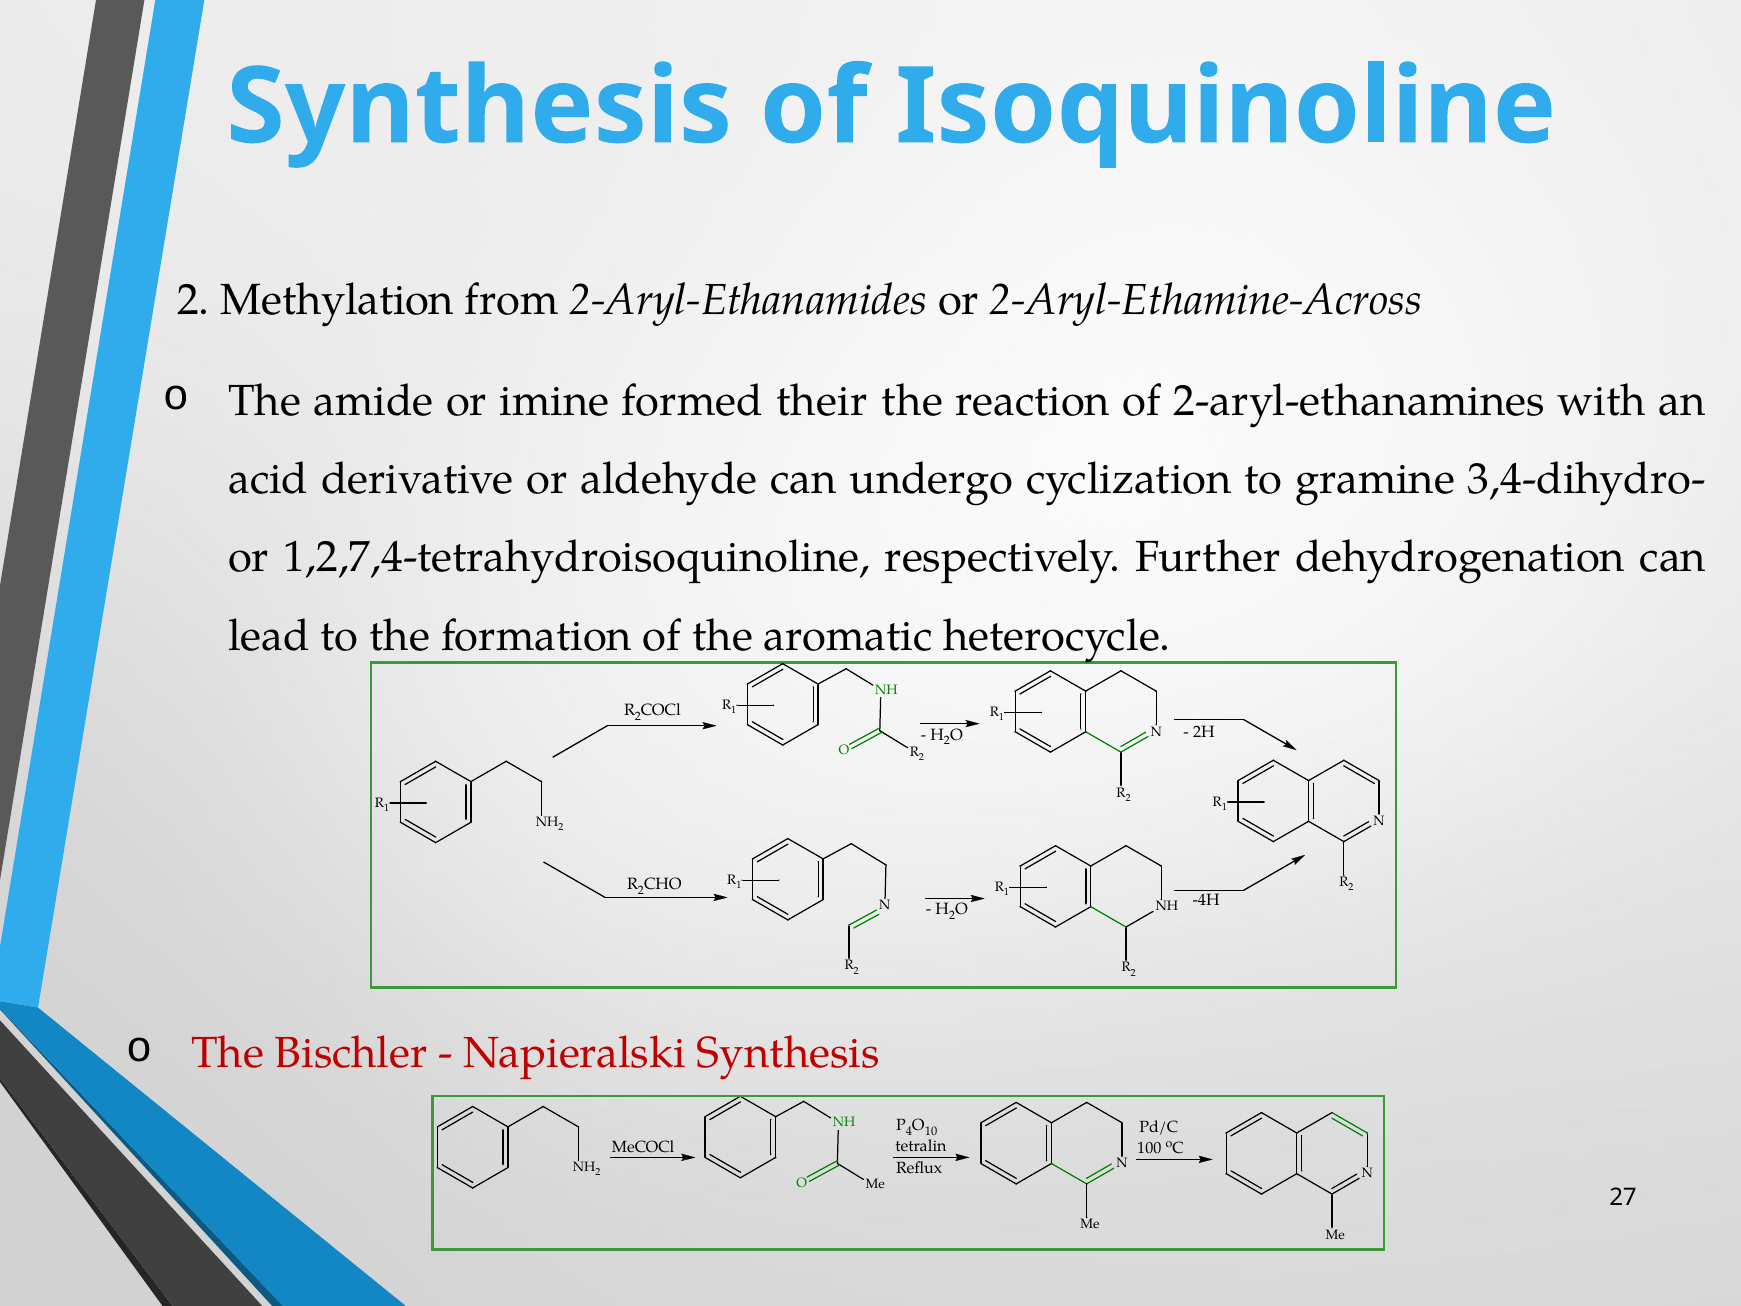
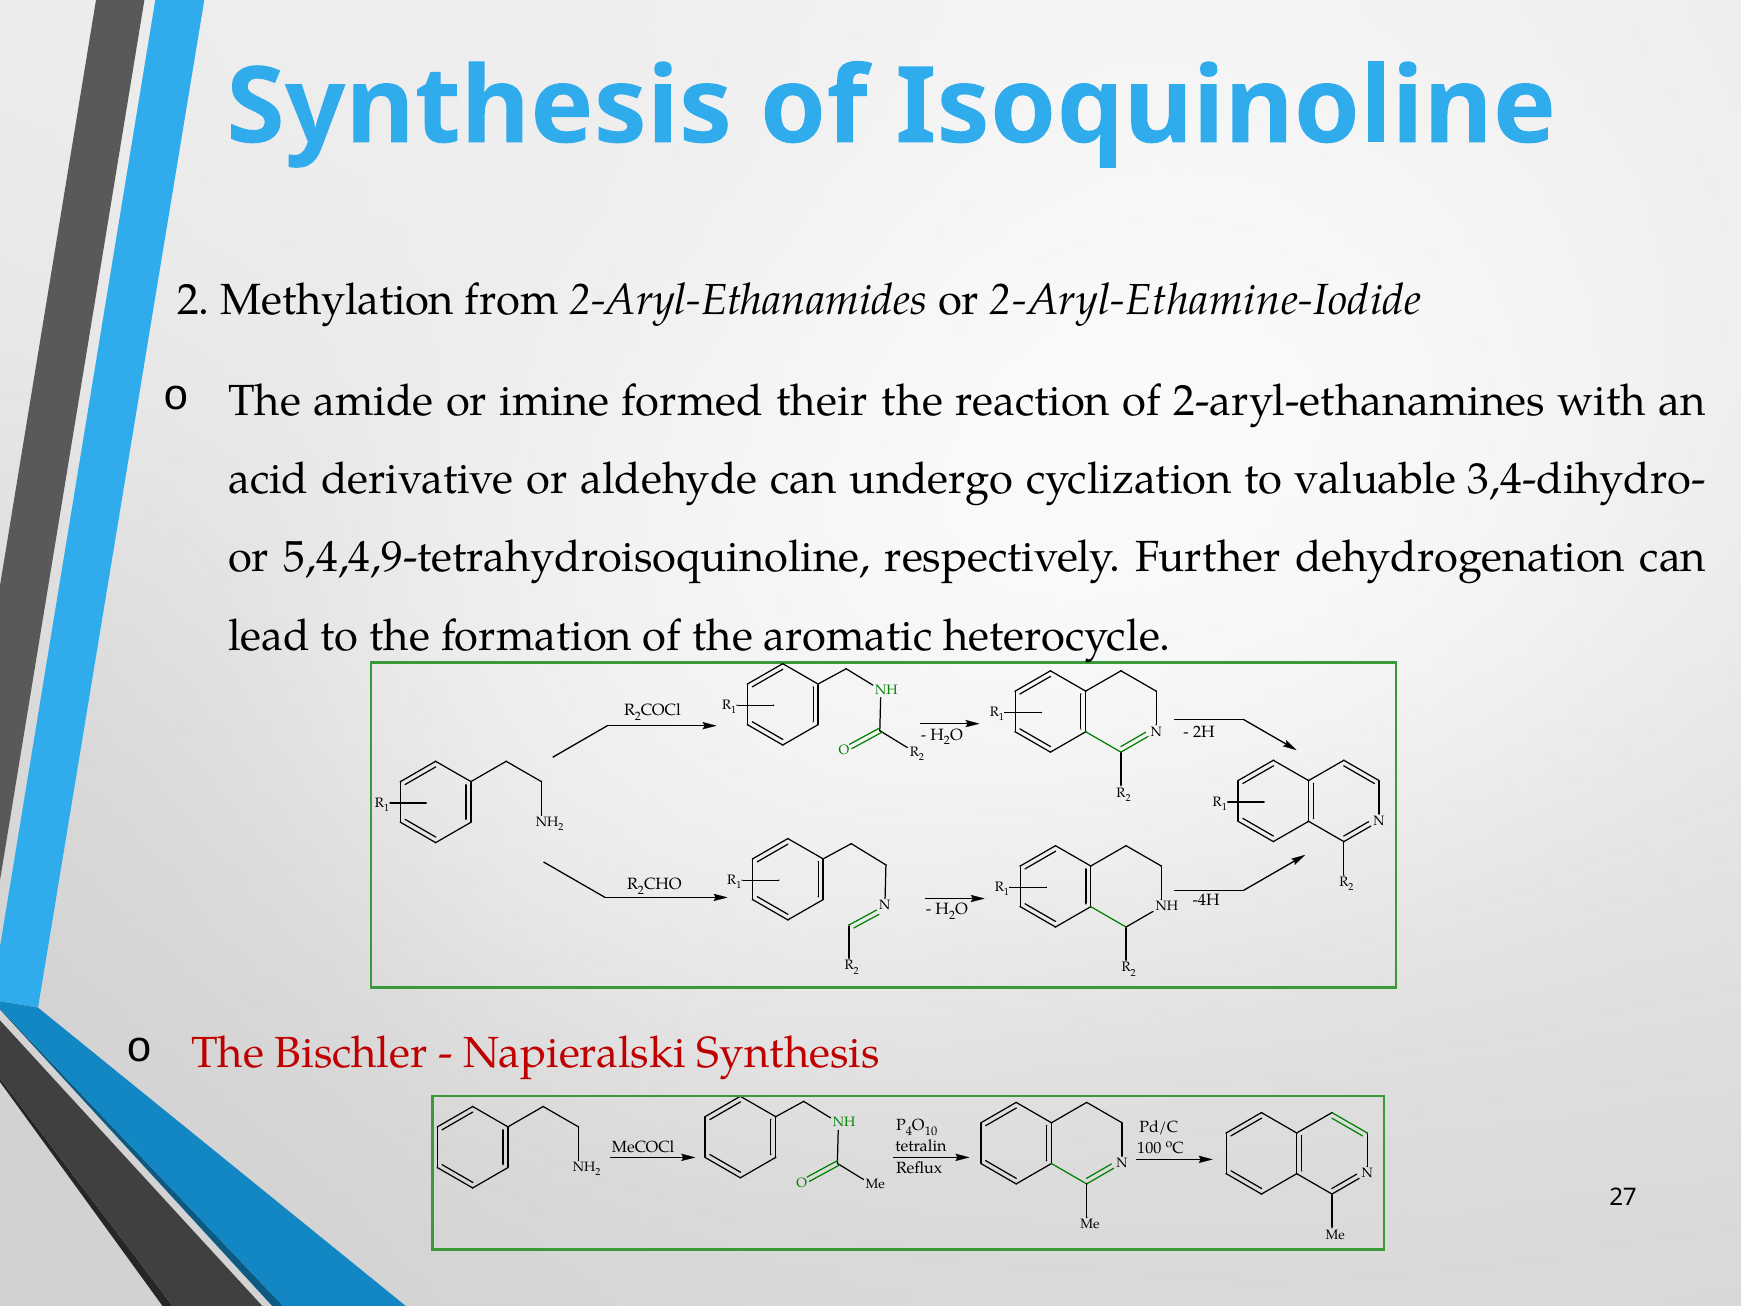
2-Aryl-Ethamine-Across: 2-Aryl-Ethamine-Across -> 2-Aryl-Ethamine-Iodide
gramine: gramine -> valuable
1,2,7,4-tetrahydroisoquinoline: 1,2,7,4-tetrahydroisoquinoline -> 5,4,4,9-tetrahydroisoquinoline
